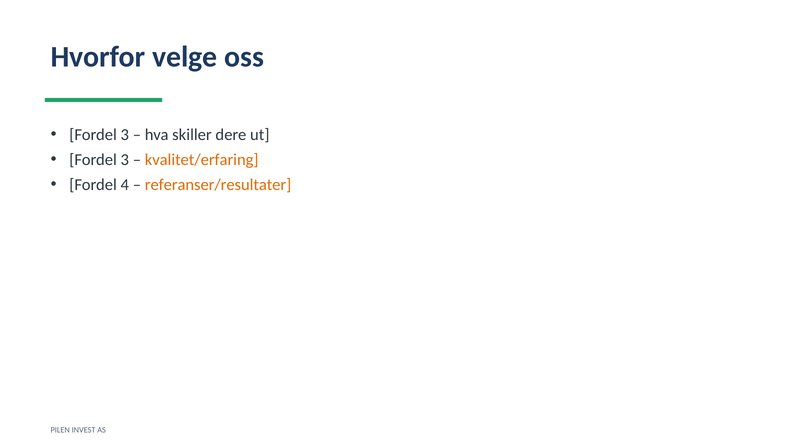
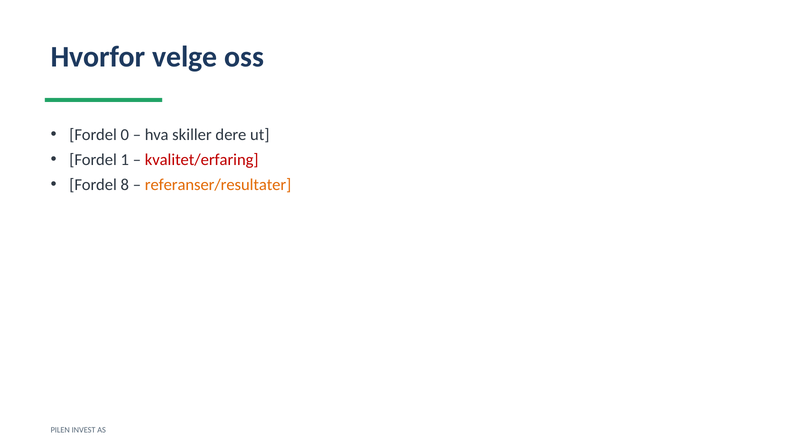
3 at (125, 135): 3 -> 0
3 at (125, 160): 3 -> 1
kvalitet/erfaring colour: orange -> red
4: 4 -> 8
